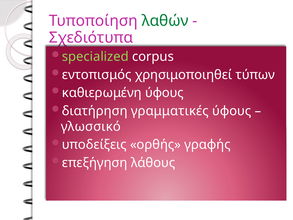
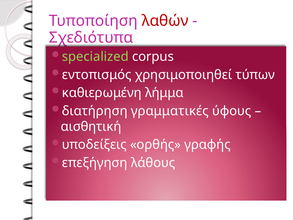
λαθών colour: green -> red
καθιερωμένη ύφους: ύφους -> λήμμα
γλωσσικό: γλωσσικό -> αισθητική
